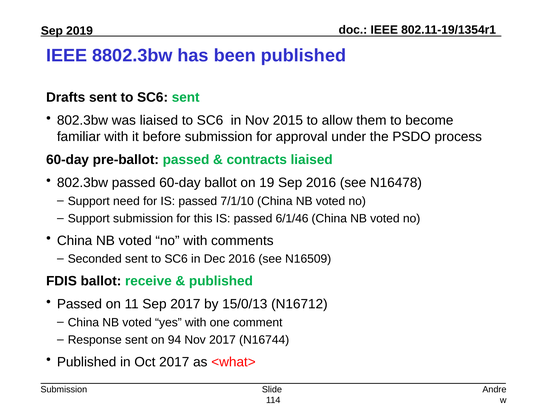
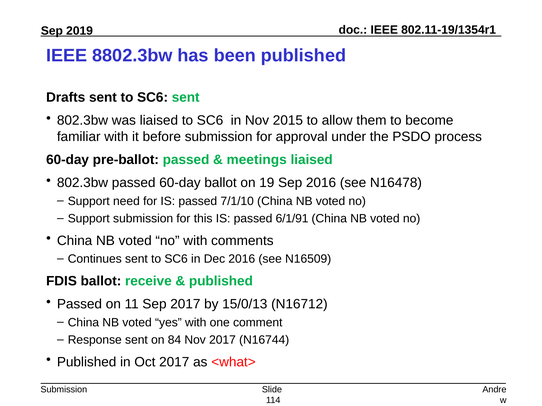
contracts: contracts -> meetings
6/1/46: 6/1/46 -> 6/1/91
Seconded: Seconded -> Continues
94: 94 -> 84
